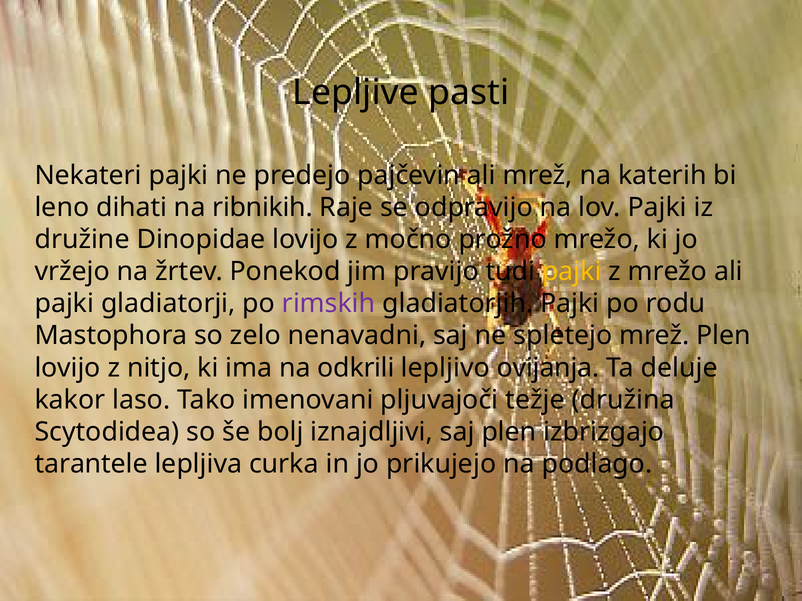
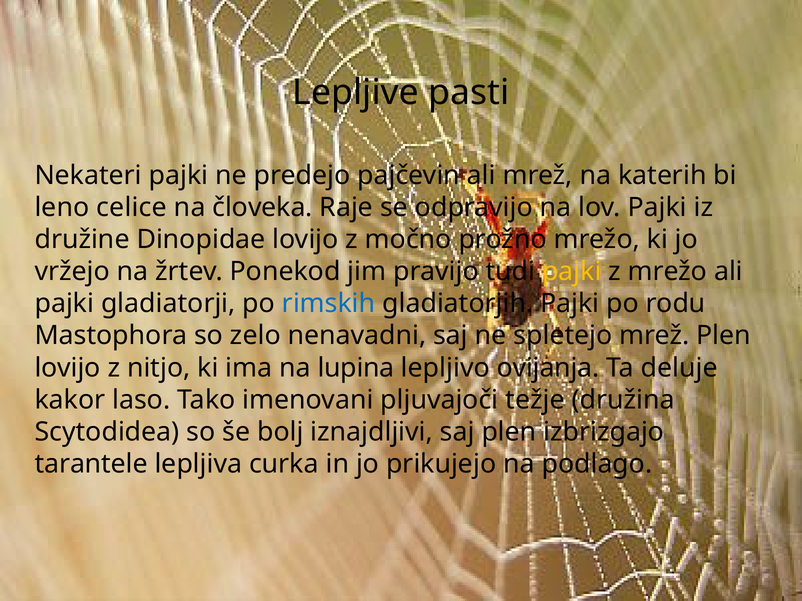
dihati: dihati -> celice
ribnikih: ribnikih -> človeka
rimskih colour: purple -> blue
odkrili: odkrili -> lupina
